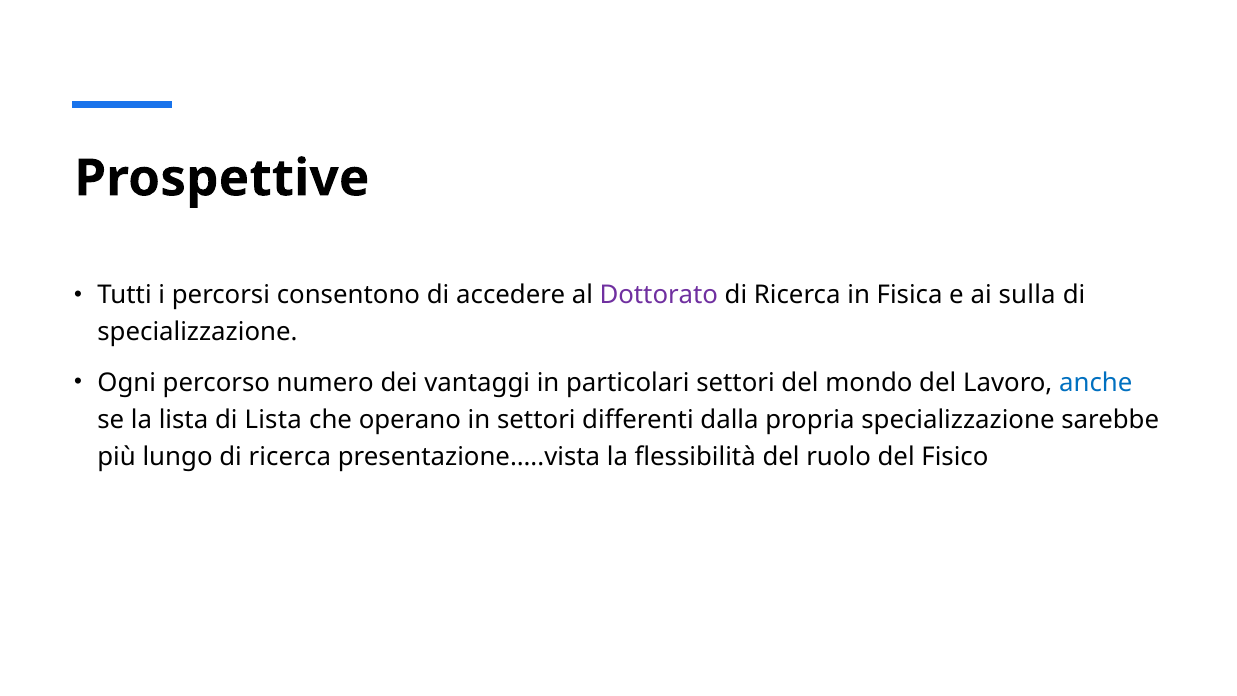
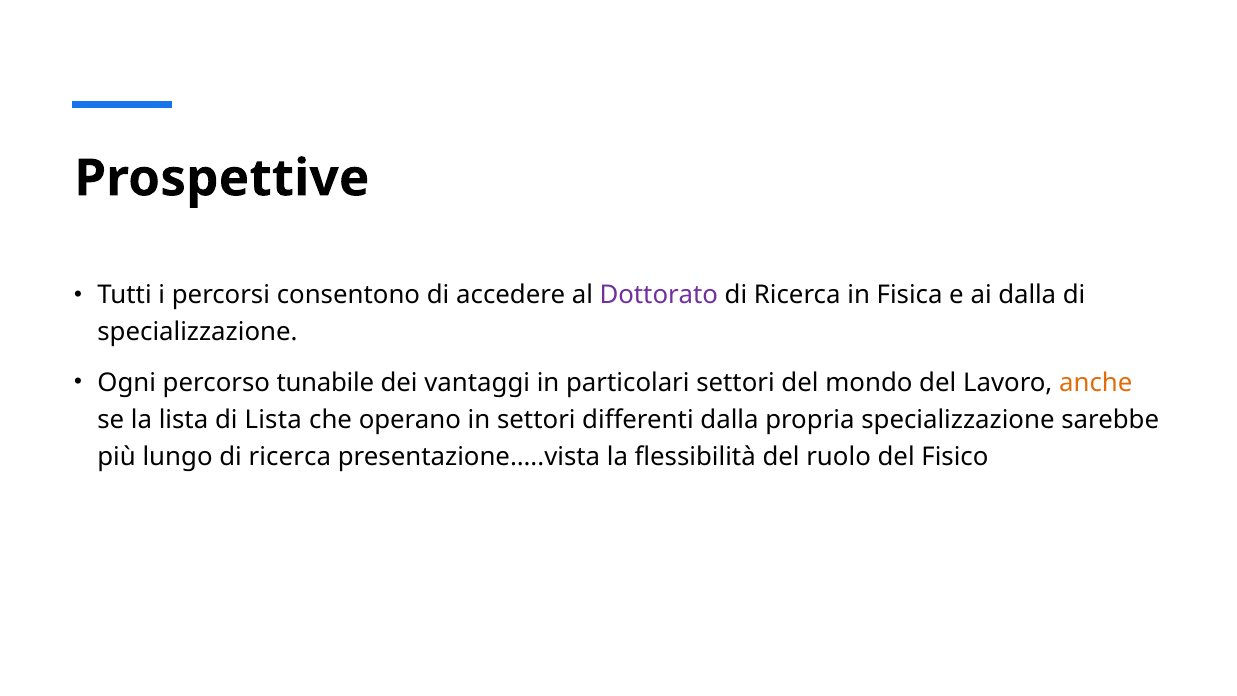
ai sulla: sulla -> dalla
numero: numero -> tunabile
anche colour: blue -> orange
